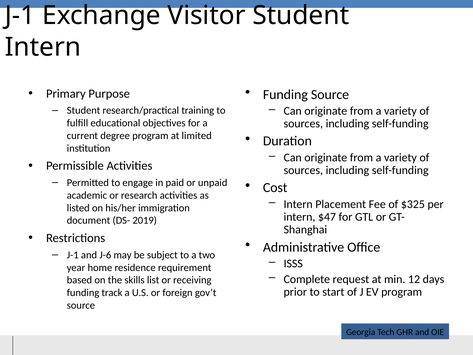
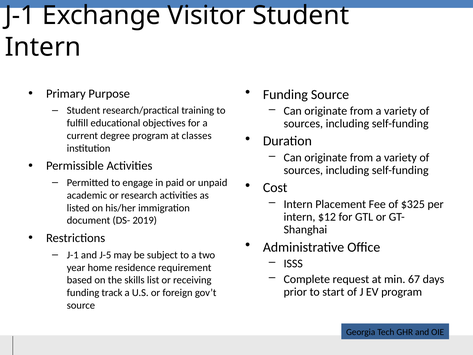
limited: limited -> classes
$47: $47 -> $12
J-6: J-6 -> J-5
12: 12 -> 67
